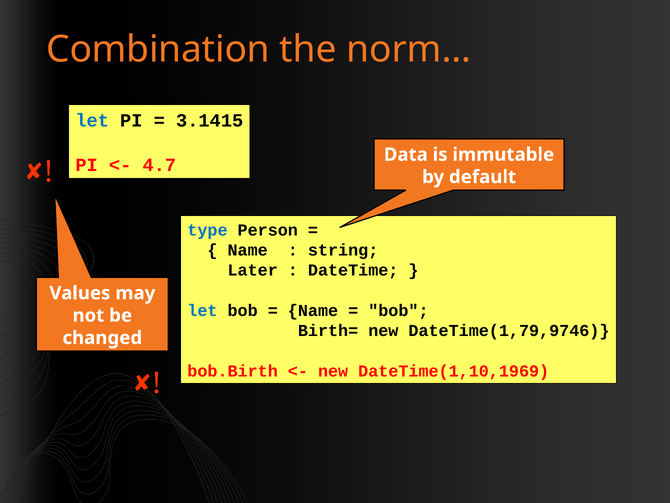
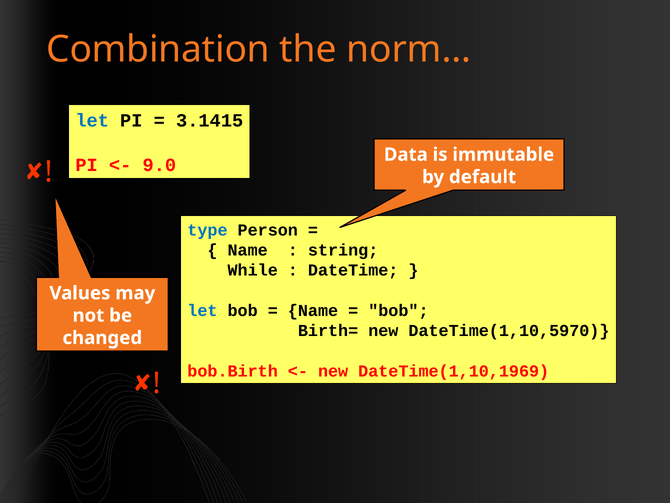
4.7: 4.7 -> 9.0
Later: Later -> While
DateTime(1,79,9746: DateTime(1,79,9746 -> DateTime(1,10,5970
